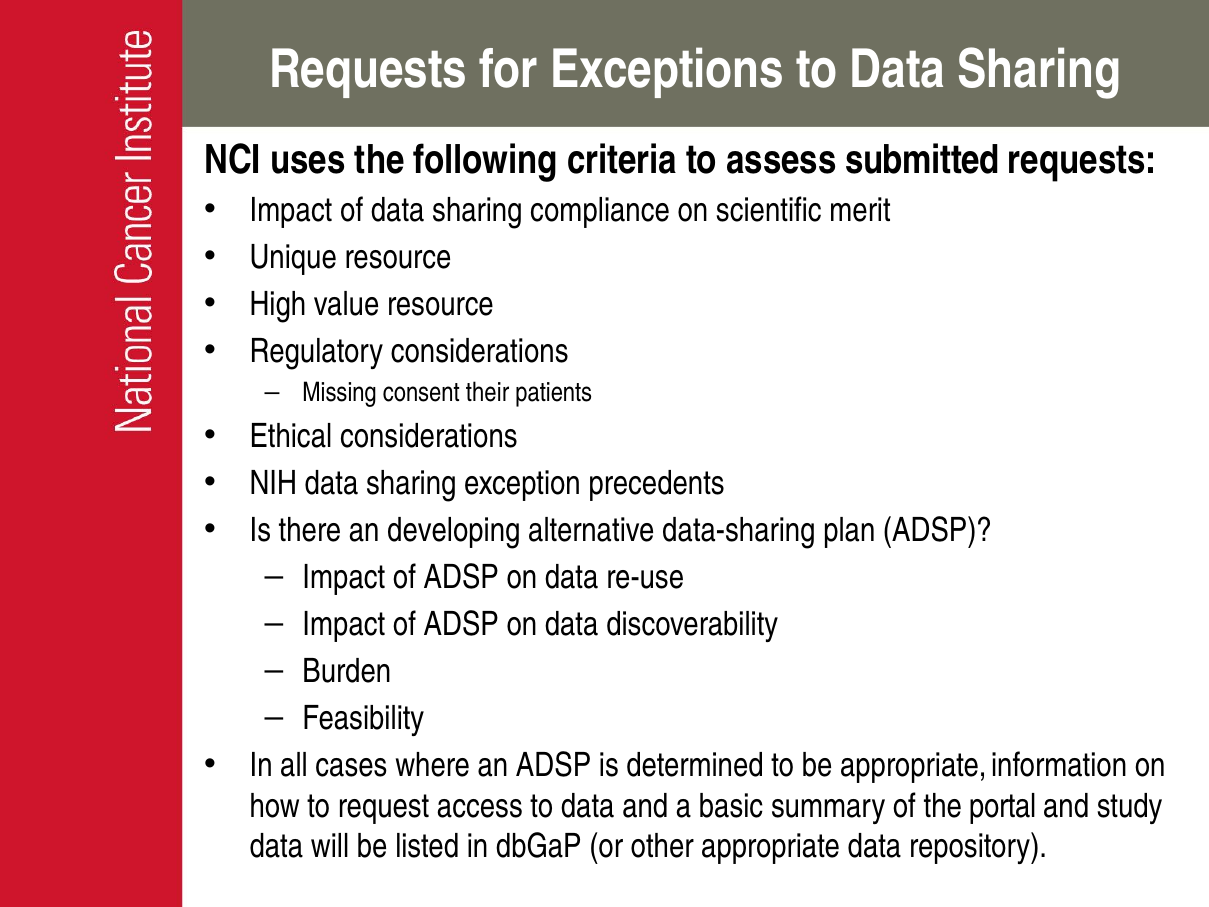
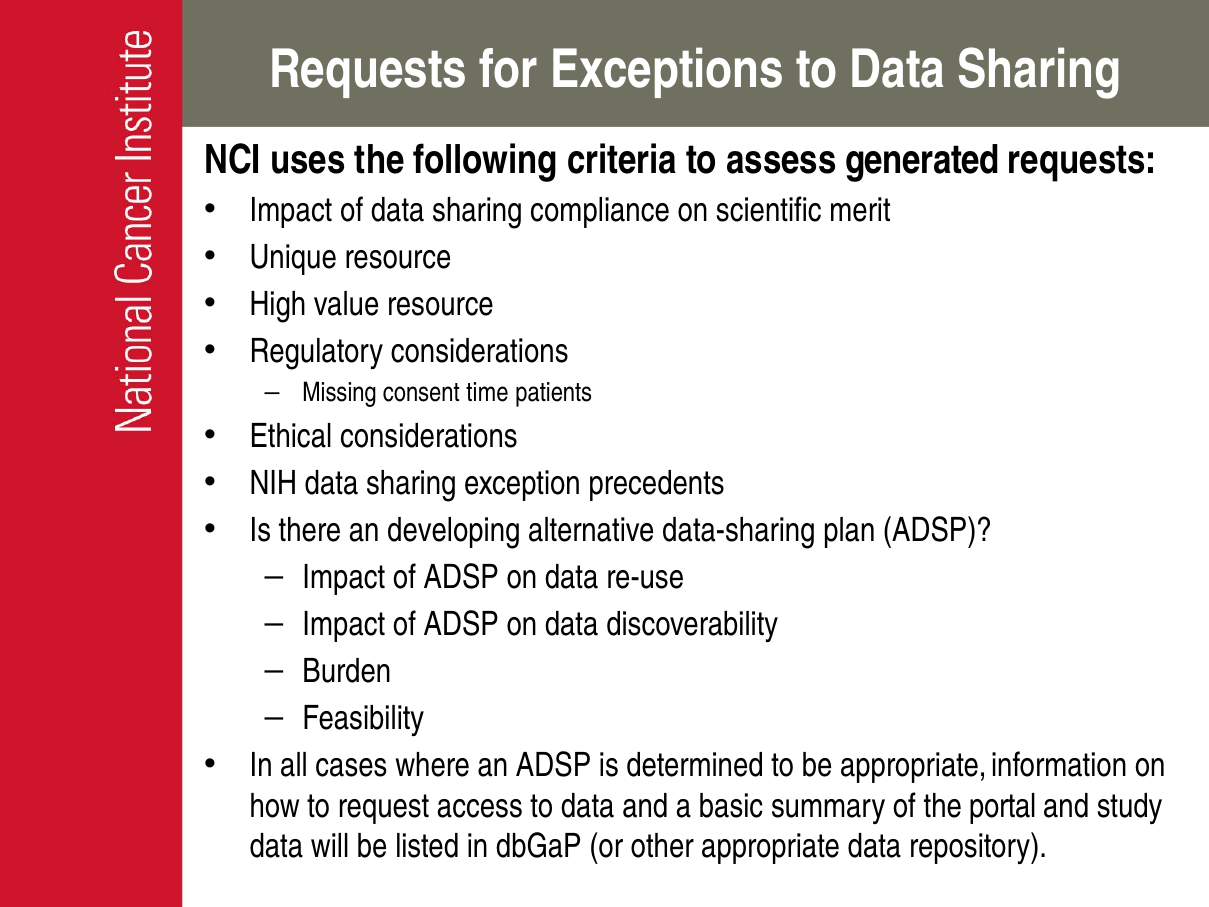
submitted: submitted -> generated
their: their -> time
